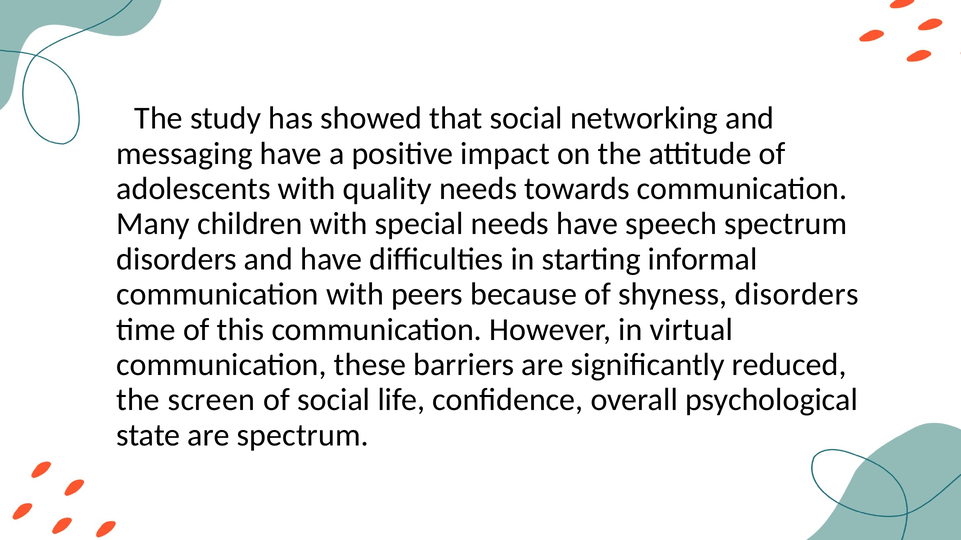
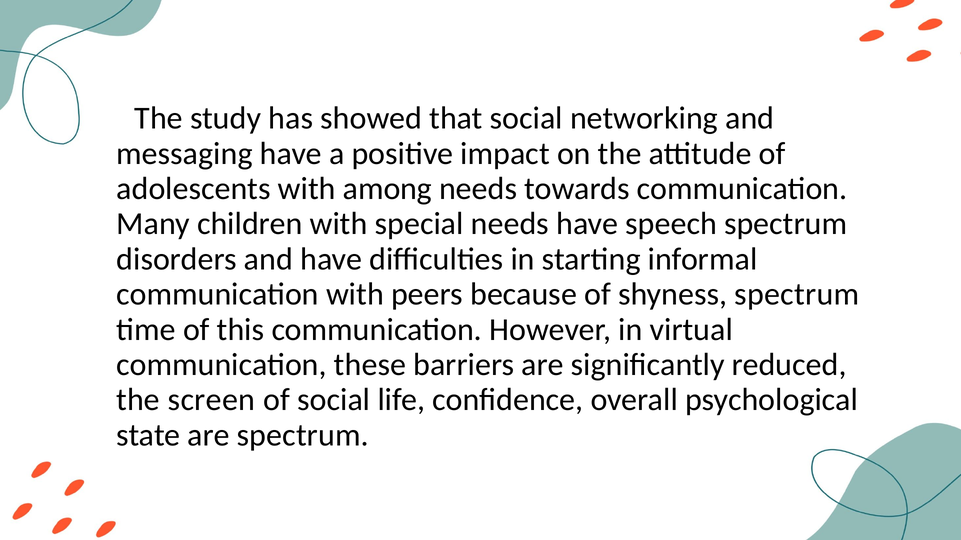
quality: quality -> among
shyness disorders: disorders -> spectrum
